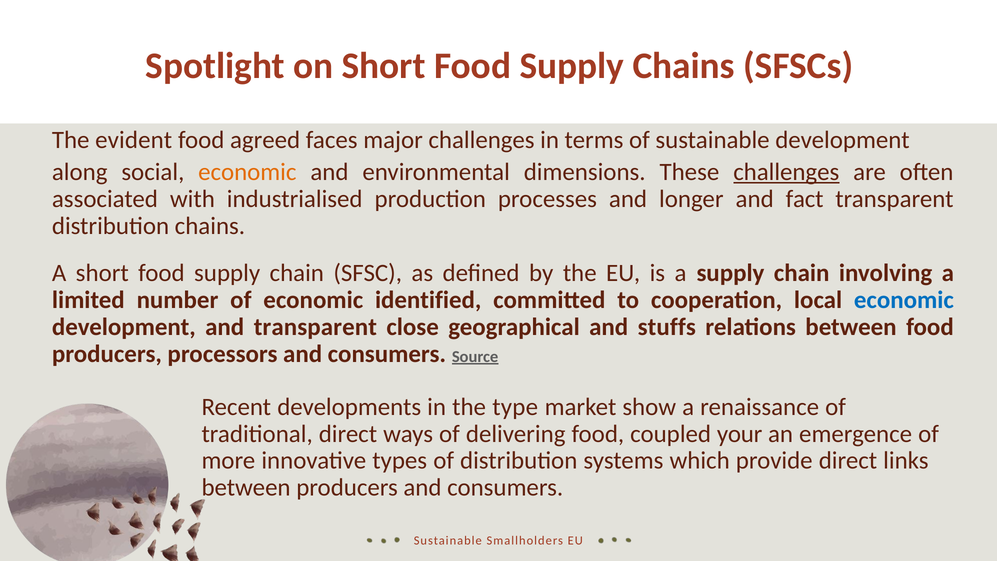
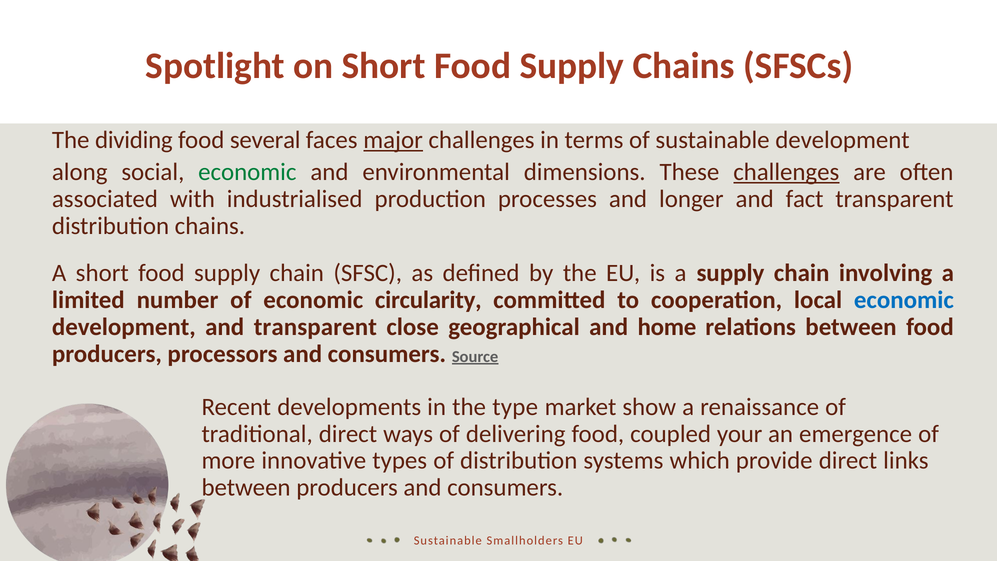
evident: evident -> dividing
agreed: agreed -> several
major underline: none -> present
economic at (247, 172) colour: orange -> green
identified: identified -> circularity
stuffs: stuffs -> home
